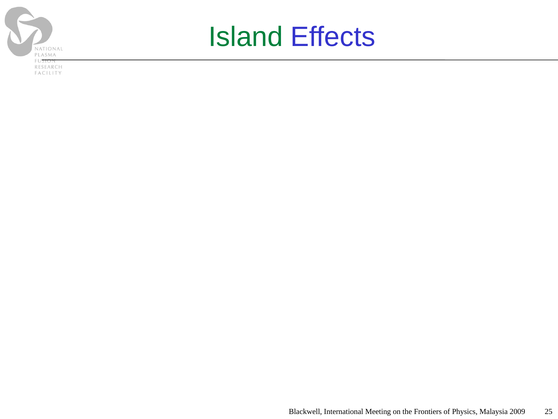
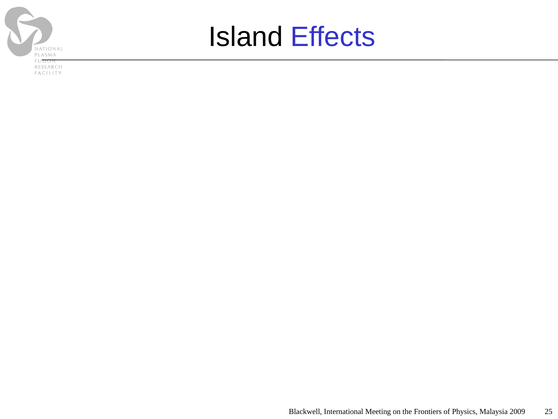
Island colour: green -> black
